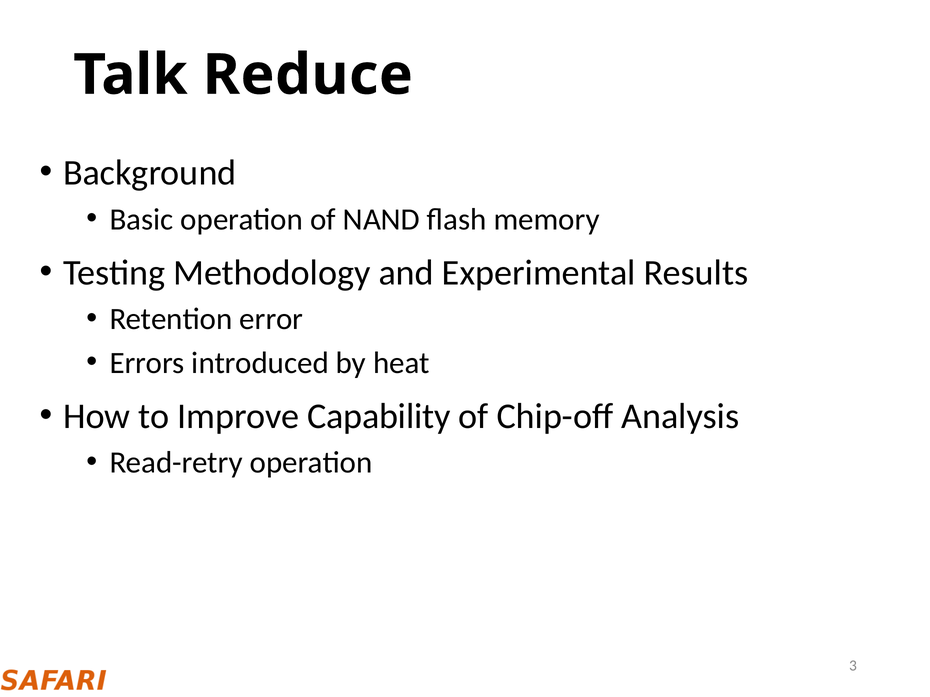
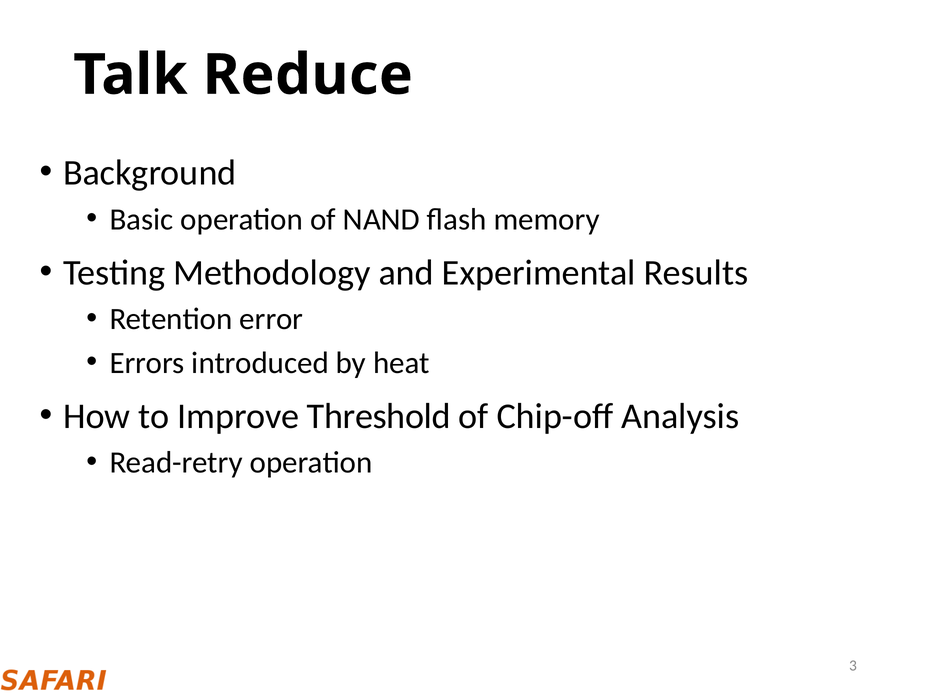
Capability: Capability -> Threshold
